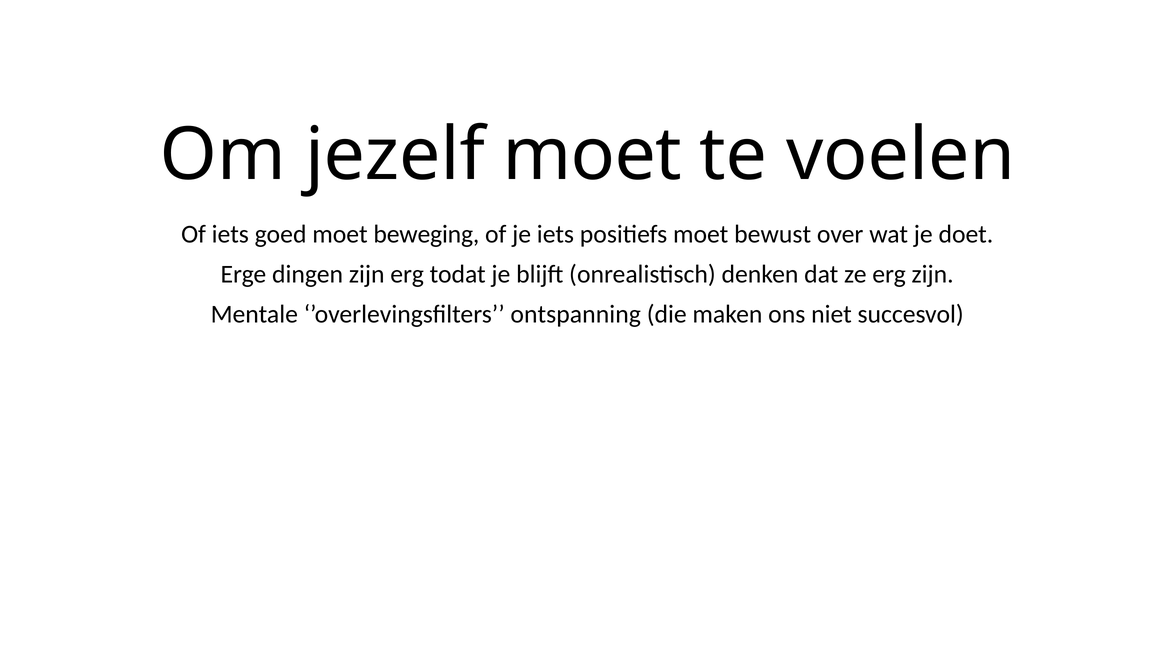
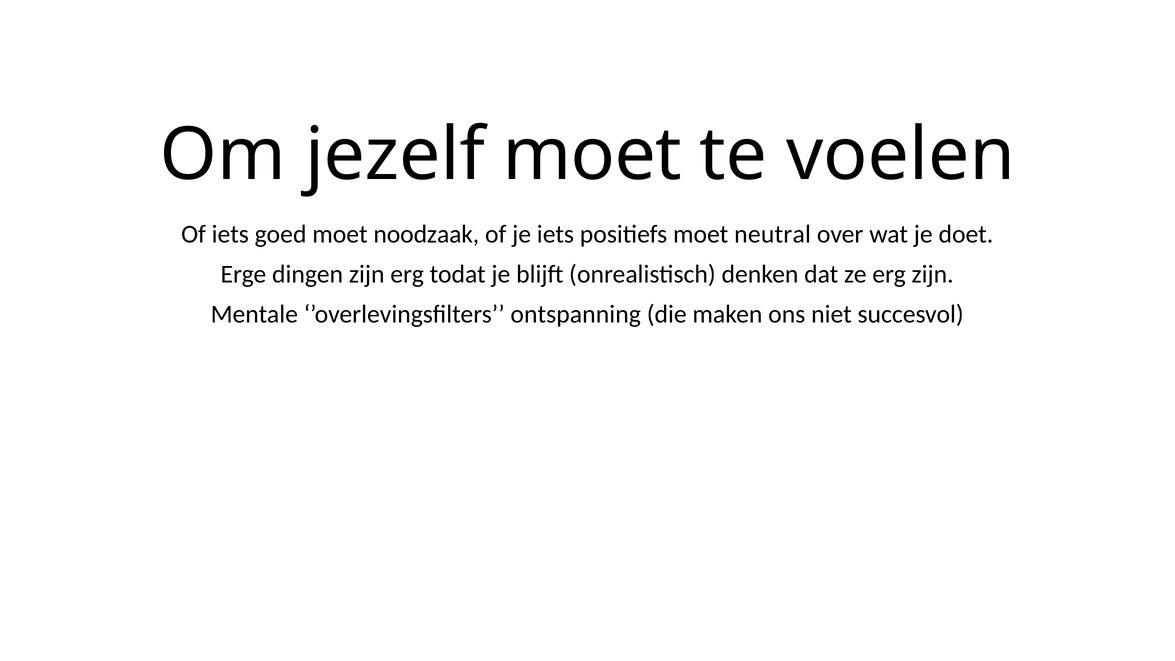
beweging: beweging -> noodzaak
bewust: bewust -> neutral
